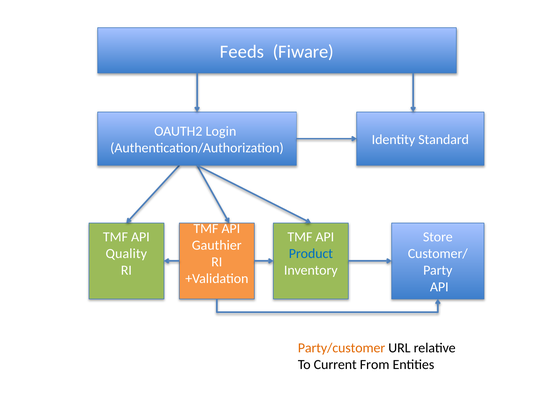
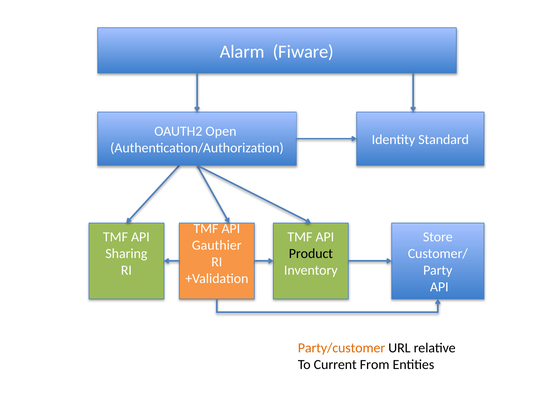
Feeds: Feeds -> Alarm
Login: Login -> Open
Quality: Quality -> Sharing
Product colour: blue -> black
